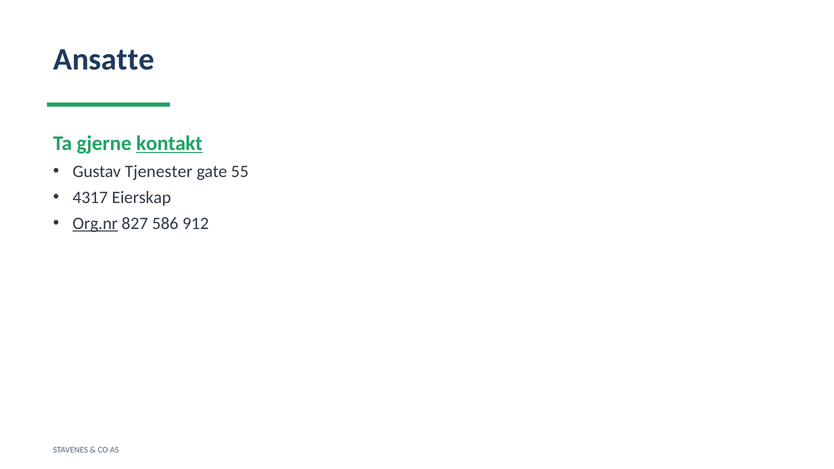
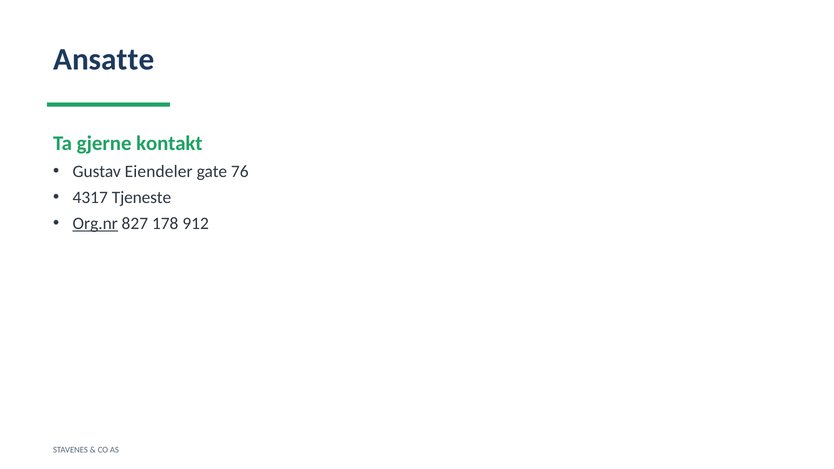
kontakt underline: present -> none
Tjenester: Tjenester -> Eiendeler
55: 55 -> 76
Eierskap: Eierskap -> Tjeneste
586: 586 -> 178
